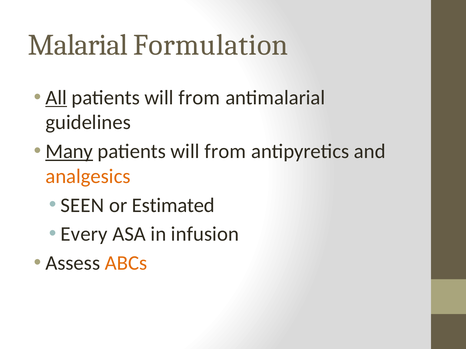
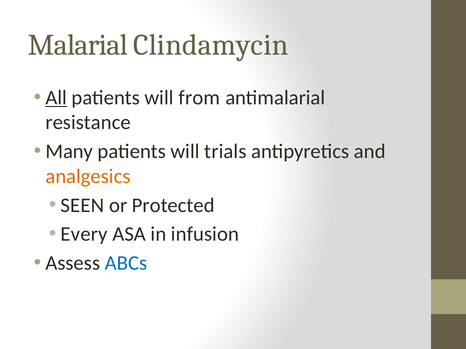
Formulation: Formulation -> Clindamycin
guidelines: guidelines -> resistance
Many underline: present -> none
from at (225, 152): from -> trials
Estimated: Estimated -> Protected
ABCs colour: orange -> blue
